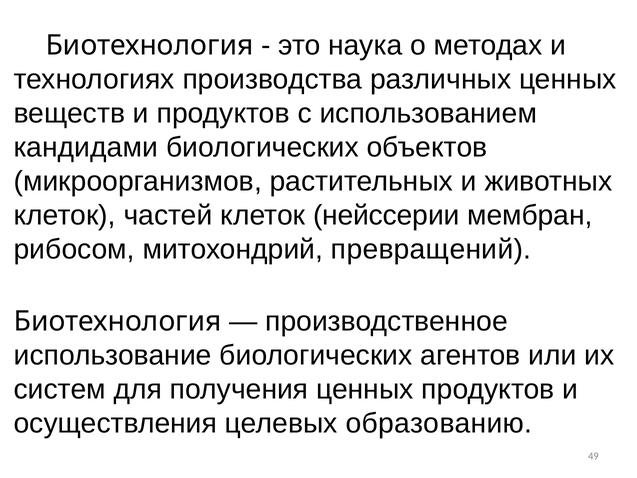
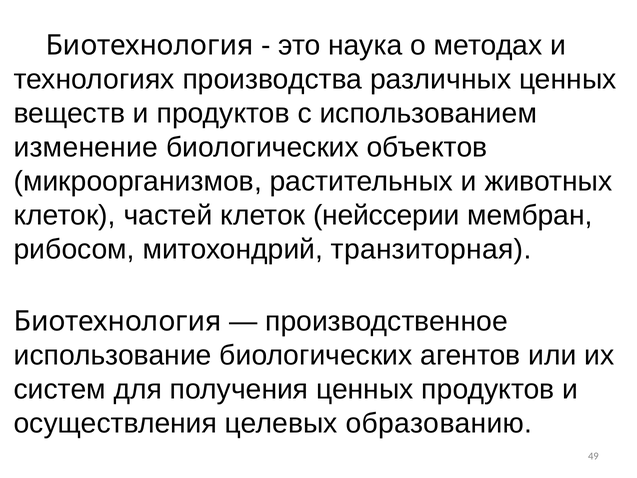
кандидами: кандидами -> изменение
превращений: превращений -> транзиторная
